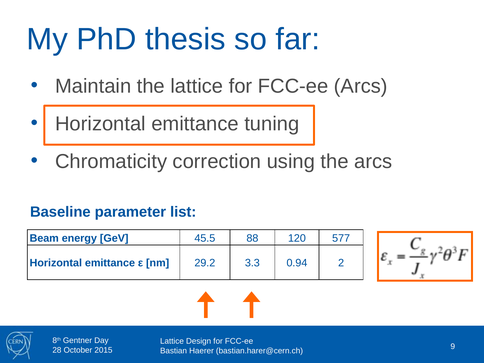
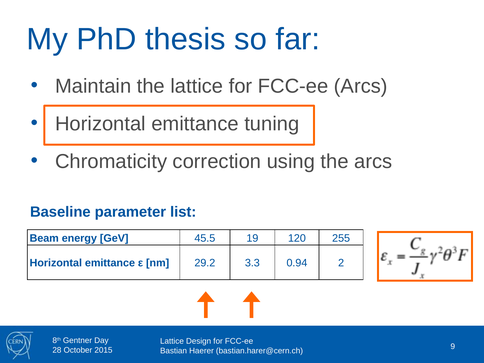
88: 88 -> 19
577: 577 -> 255
